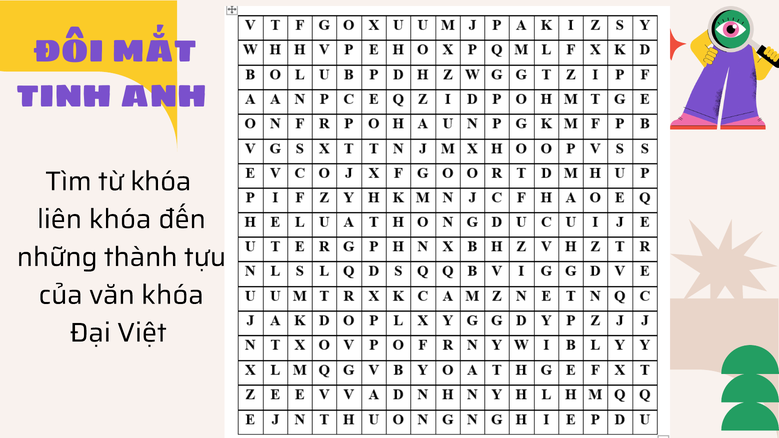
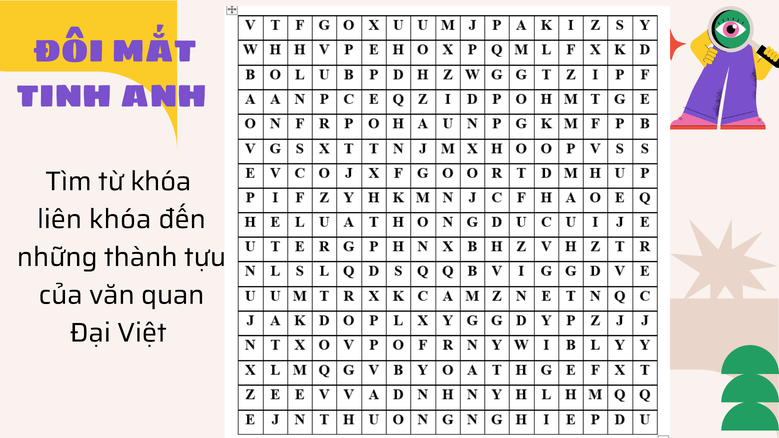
văn khóa: khóa -> quan
